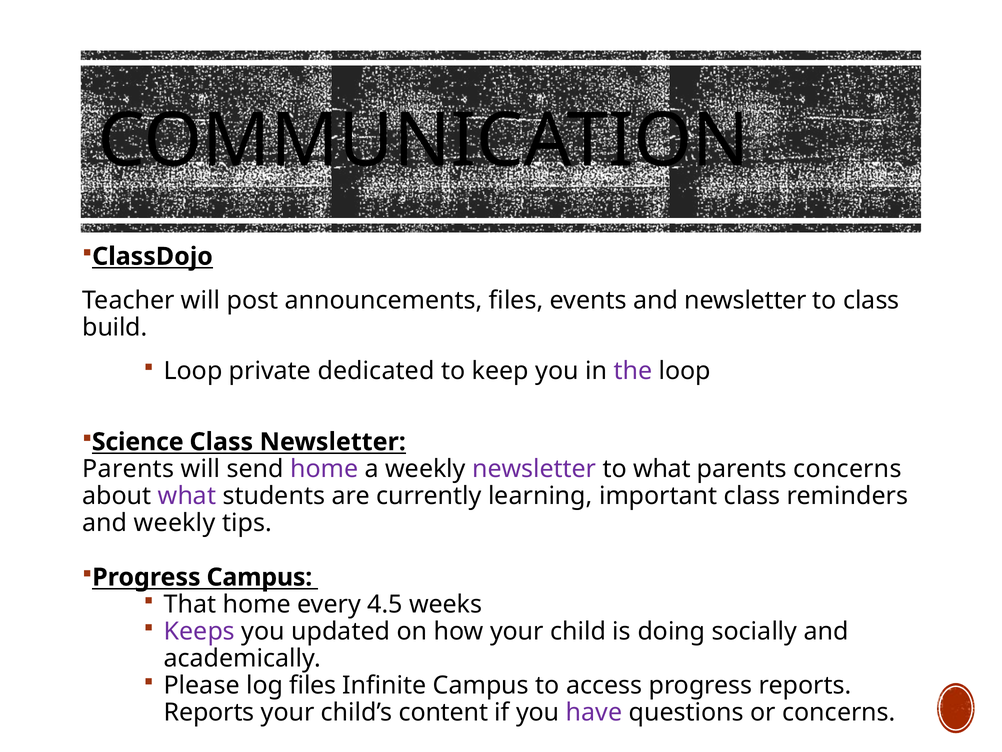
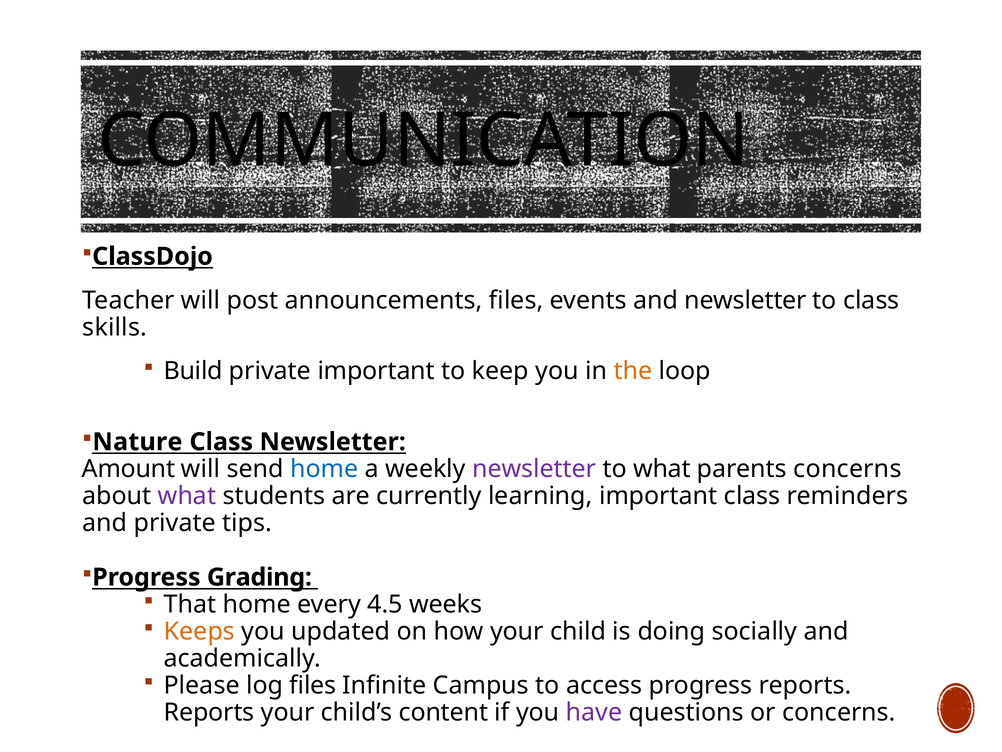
build: build -> skills
Loop at (193, 371): Loop -> Build
private dedicated: dedicated -> important
the colour: purple -> orange
Science: Science -> Nature
Parents at (128, 469): Parents -> Amount
home at (324, 469) colour: purple -> blue
and weekly: weekly -> private
Progress Campus: Campus -> Grading
Keeps colour: purple -> orange
